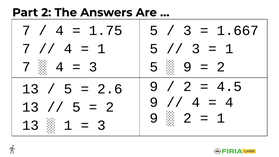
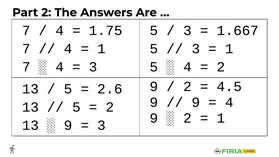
9 at (187, 67): 9 -> 4
4 at (196, 102): 4 -> 9
1 at (68, 125): 1 -> 9
